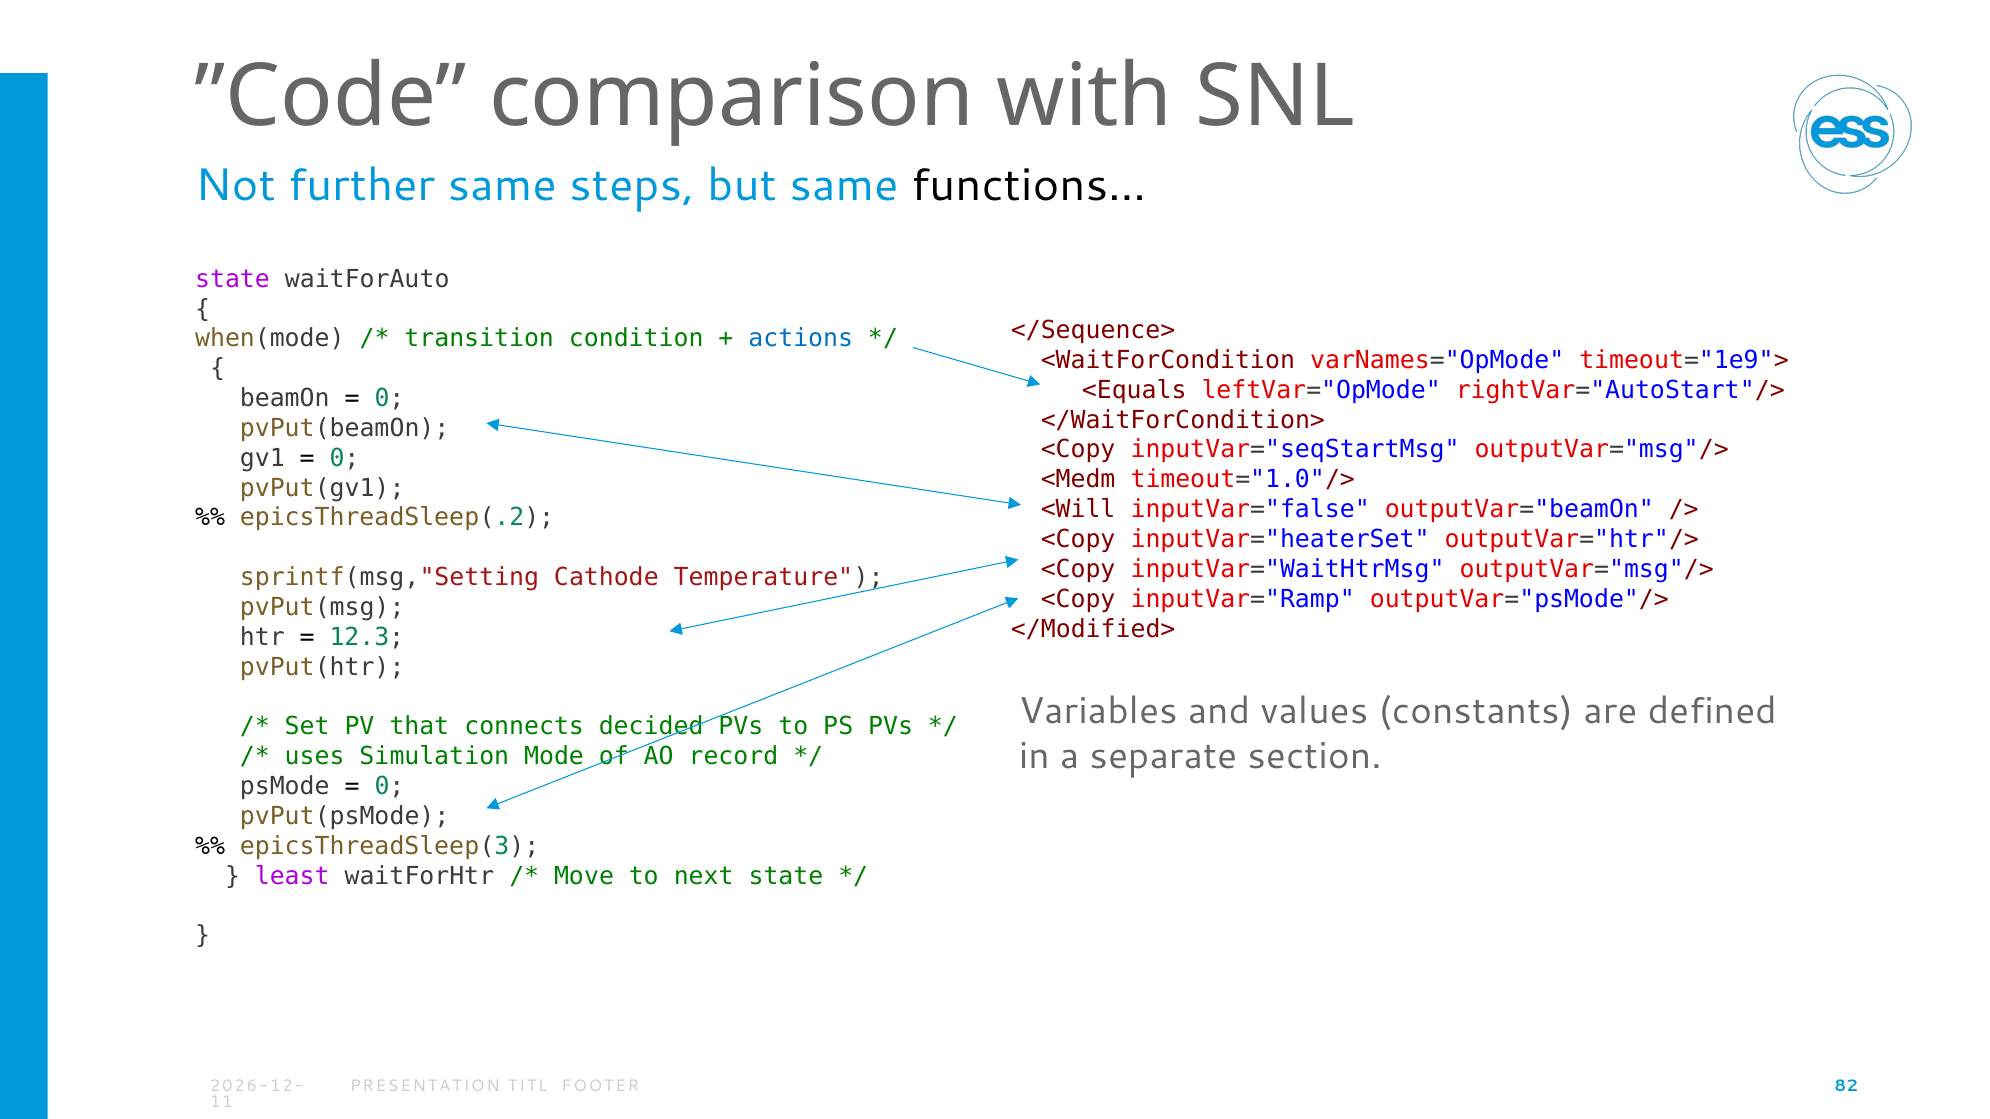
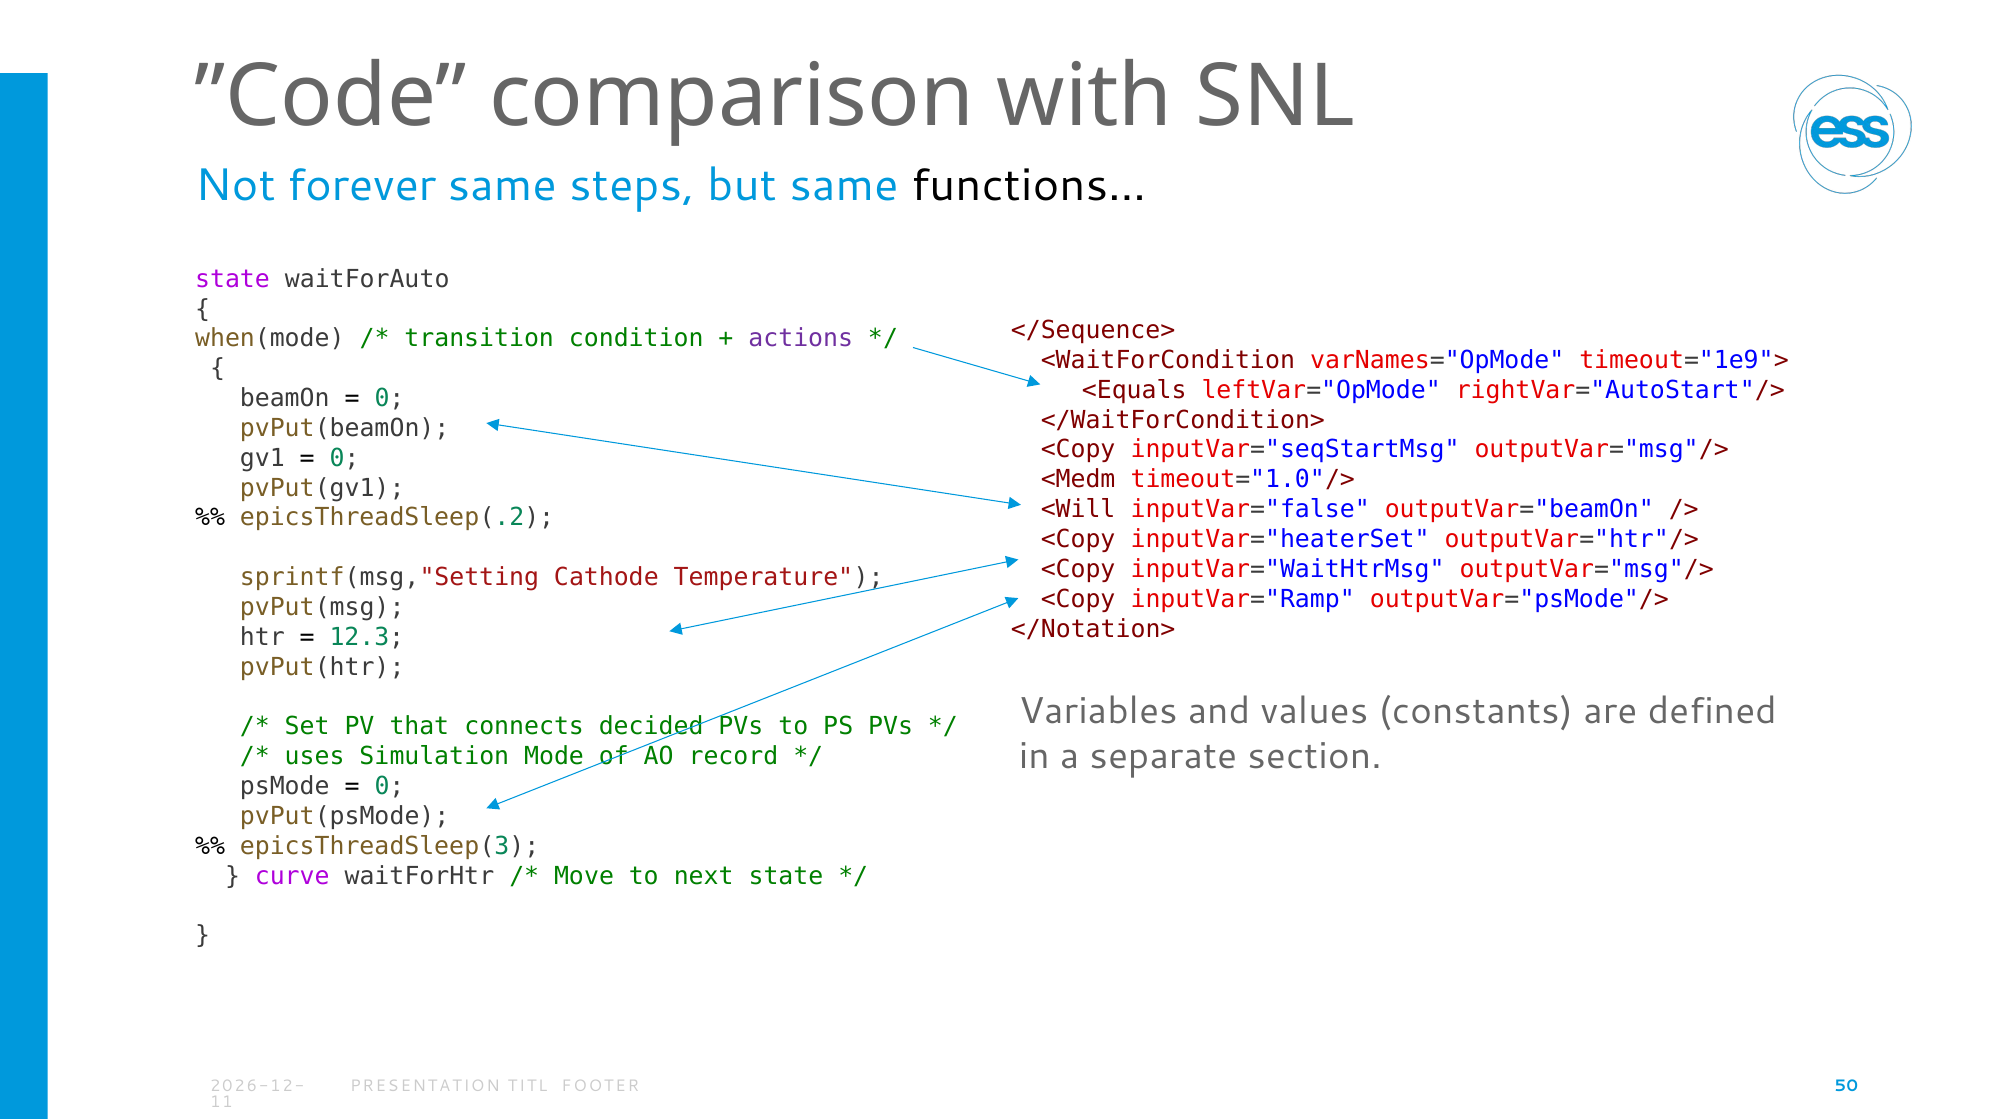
further: further -> forever
actions colour: blue -> purple
</Modified>: </Modified> -> </Notation>
least: least -> curve
82: 82 -> 50
